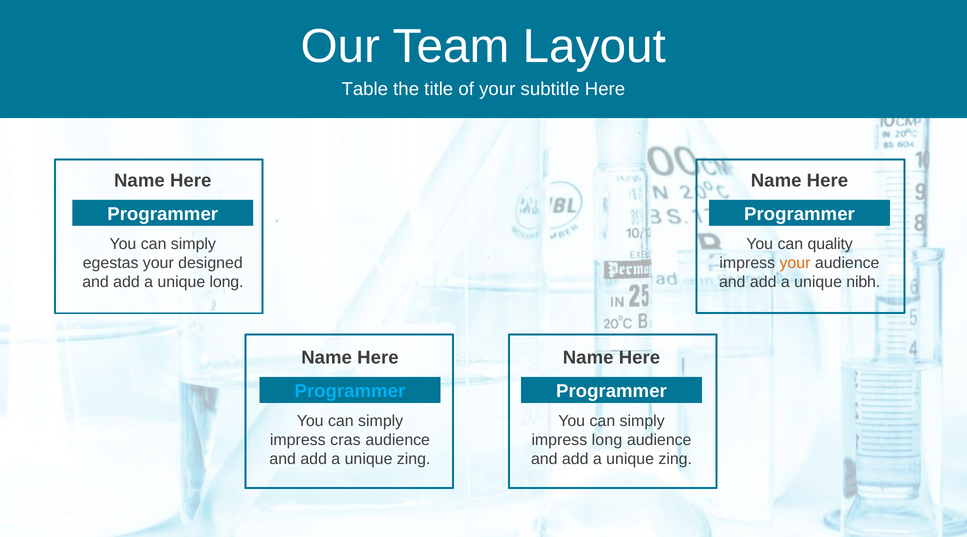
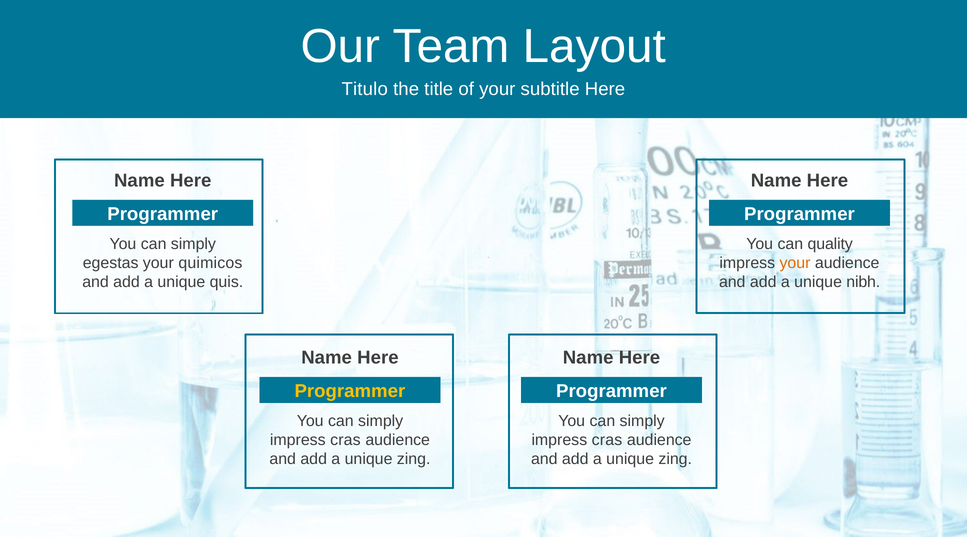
Table: Table -> Titulo
designed: designed -> quimicos
unique long: long -> quis
Programmer at (350, 391) colour: light blue -> yellow
long at (607, 440): long -> cras
